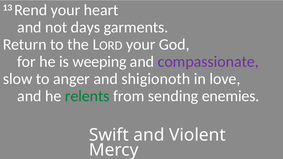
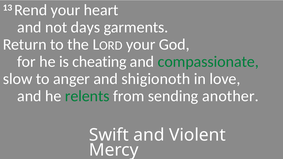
weeping: weeping -> cheating
compassionate colour: purple -> green
enemies: enemies -> another
